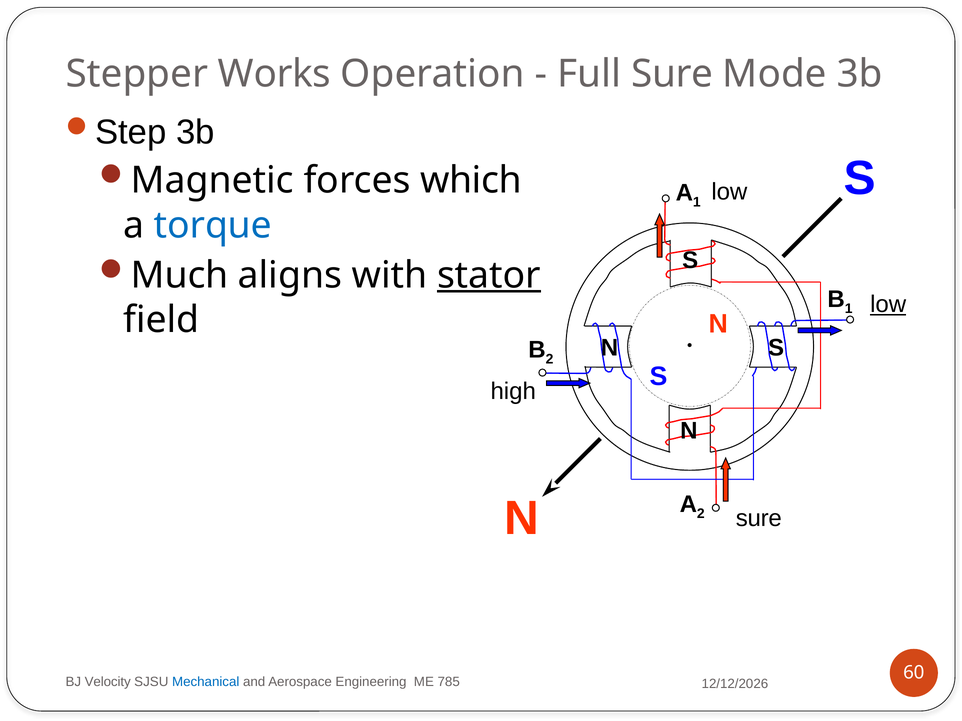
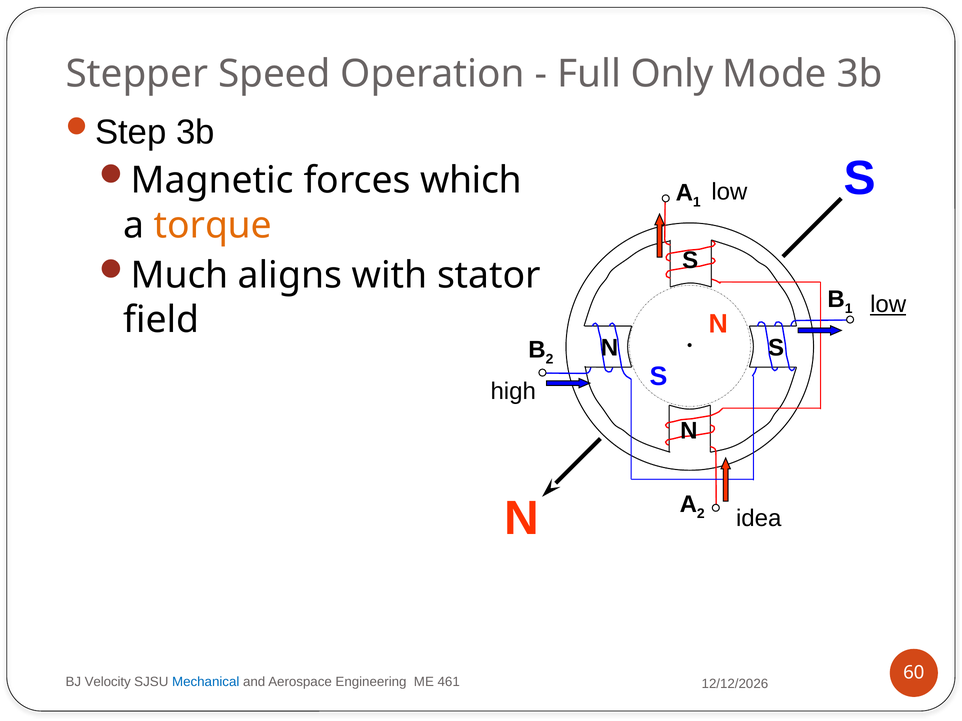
Works: Works -> Speed
Full Sure: Sure -> Only
torque colour: blue -> orange
stator underline: present -> none
sure at (759, 518): sure -> idea
785: 785 -> 461
